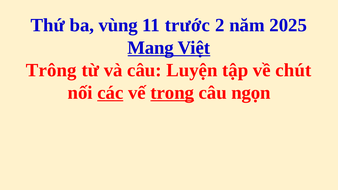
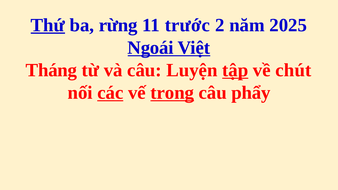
Thứ underline: none -> present
vùng: vùng -> rừng
Mang: Mang -> Ngoái
Trông: Trông -> Tháng
tập underline: none -> present
ngọn: ngọn -> phẩy
